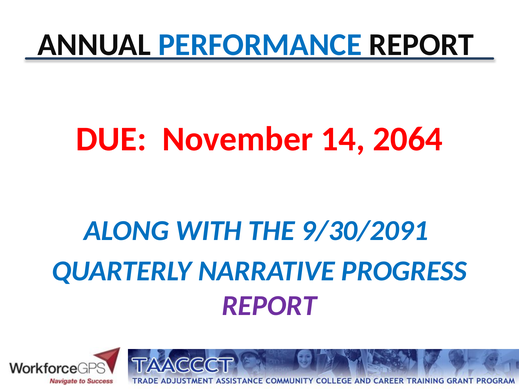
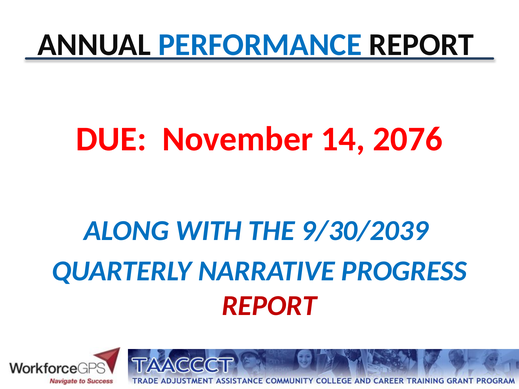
2064: 2064 -> 2076
9/30/2091: 9/30/2091 -> 9/30/2039
REPORT at (269, 306) colour: purple -> red
